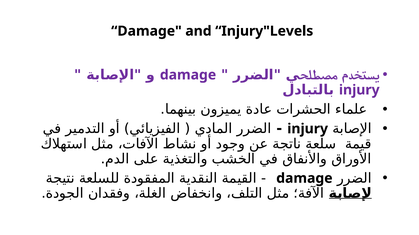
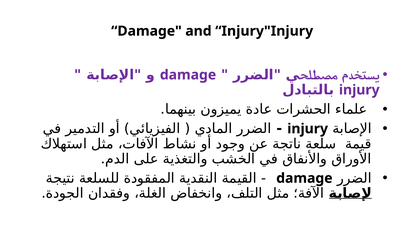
Injury"Levels: Injury"Levels -> Injury"Injury
